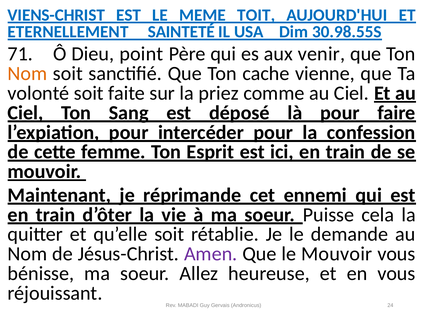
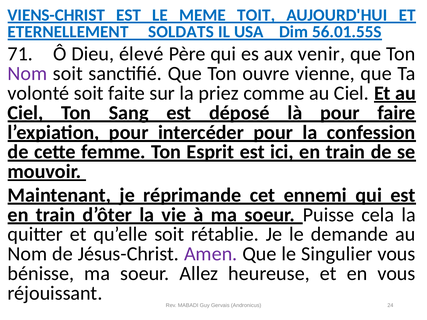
SAINTETÉ: SAINTETÉ -> SOLDATS
30.98.55S: 30.98.55S -> 56.01.55S
point: point -> élevé
Nom at (27, 74) colour: orange -> purple
cache: cache -> ouvre
le Mouvoir: Mouvoir -> Singulier
